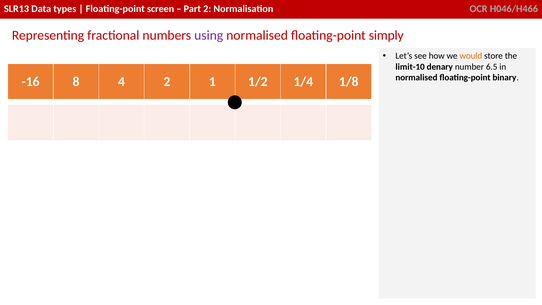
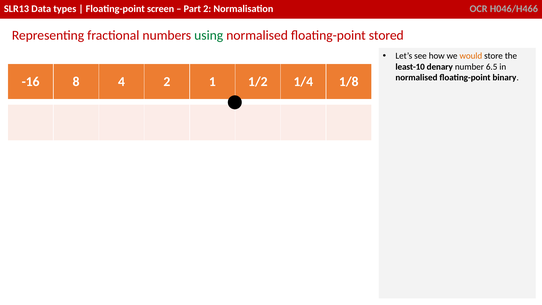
using colour: purple -> green
simply: simply -> stored
limit-10: limit-10 -> least-10
